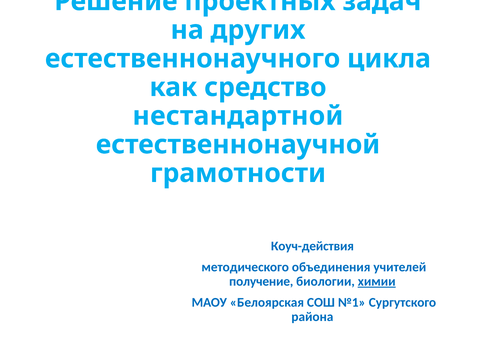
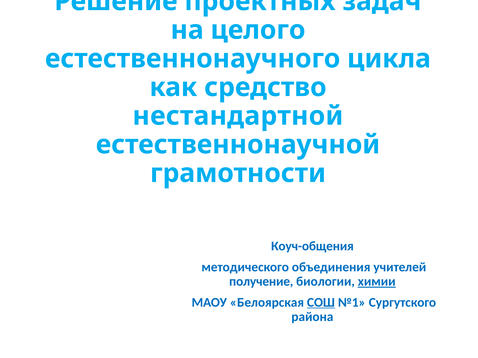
других: других -> целого
Коуч-действия: Коуч-действия -> Коуч-общения
СОШ underline: none -> present
